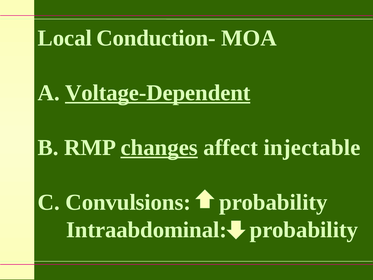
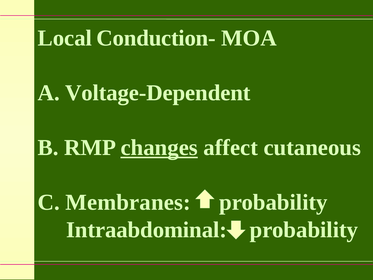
Voltage-Dependent underline: present -> none
injectable: injectable -> cutaneous
Convulsions: Convulsions -> Membranes
